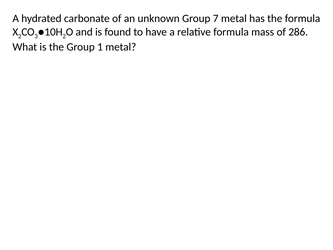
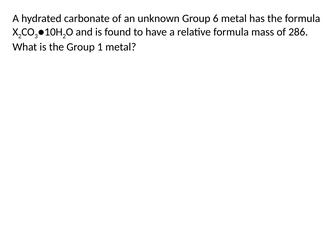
7: 7 -> 6
